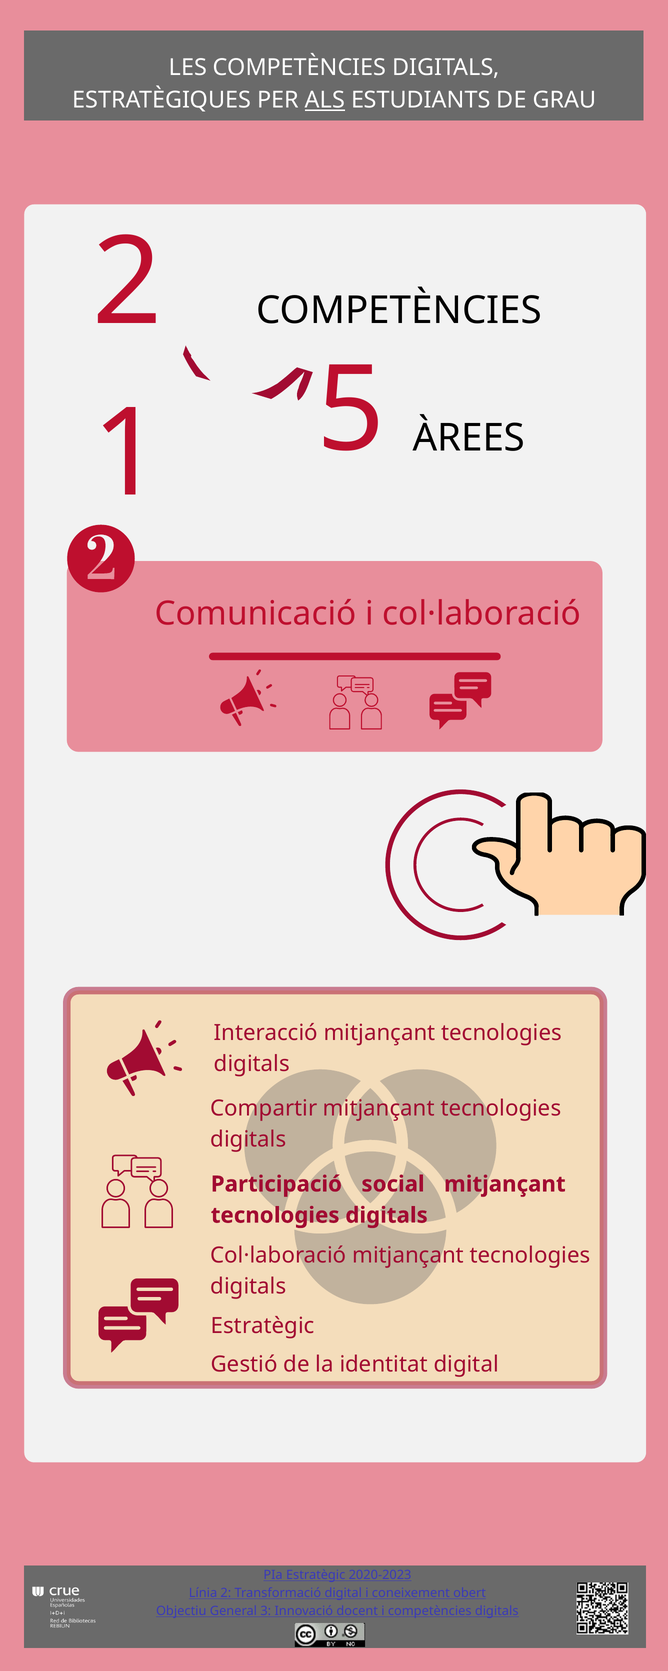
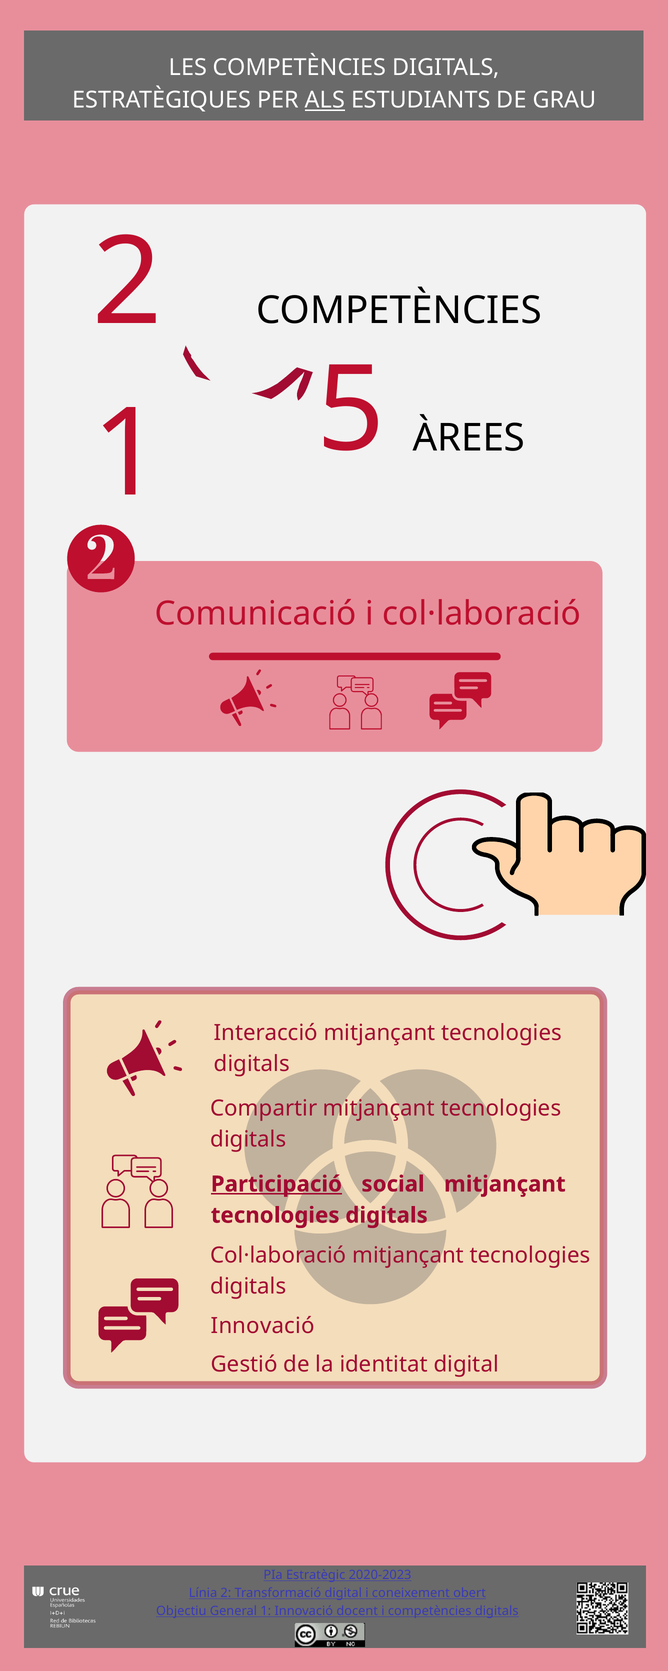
Participació underline: none -> present
Estratègic at (263, 1325): Estratègic -> Innovació
General 3: 3 -> 1
